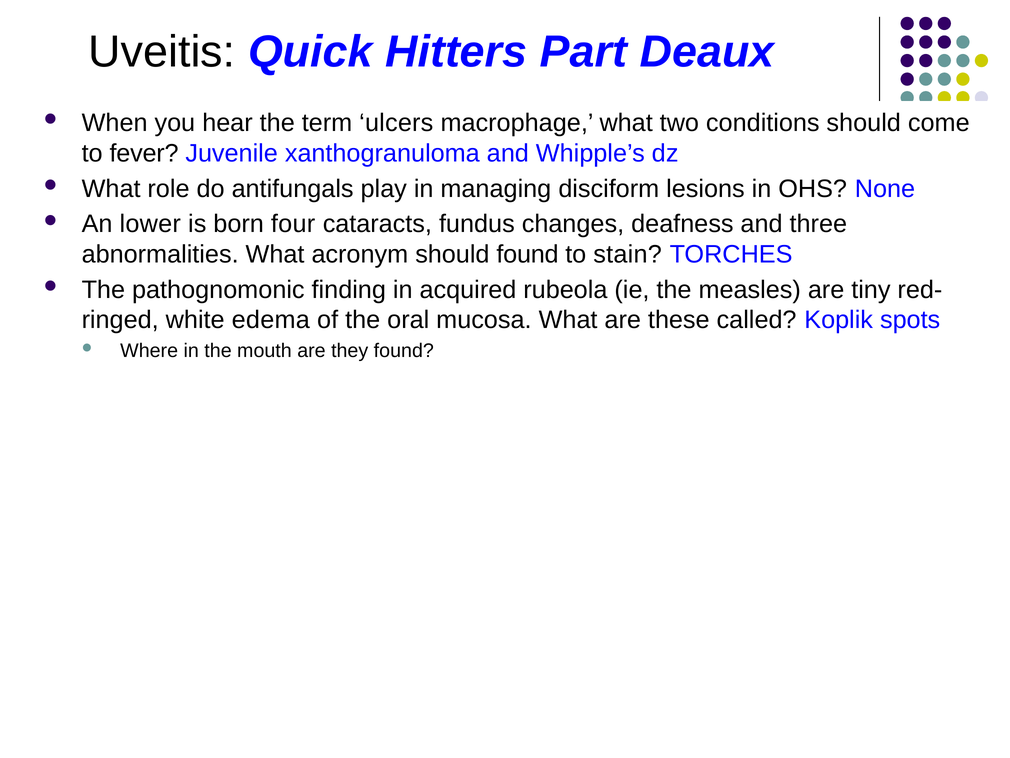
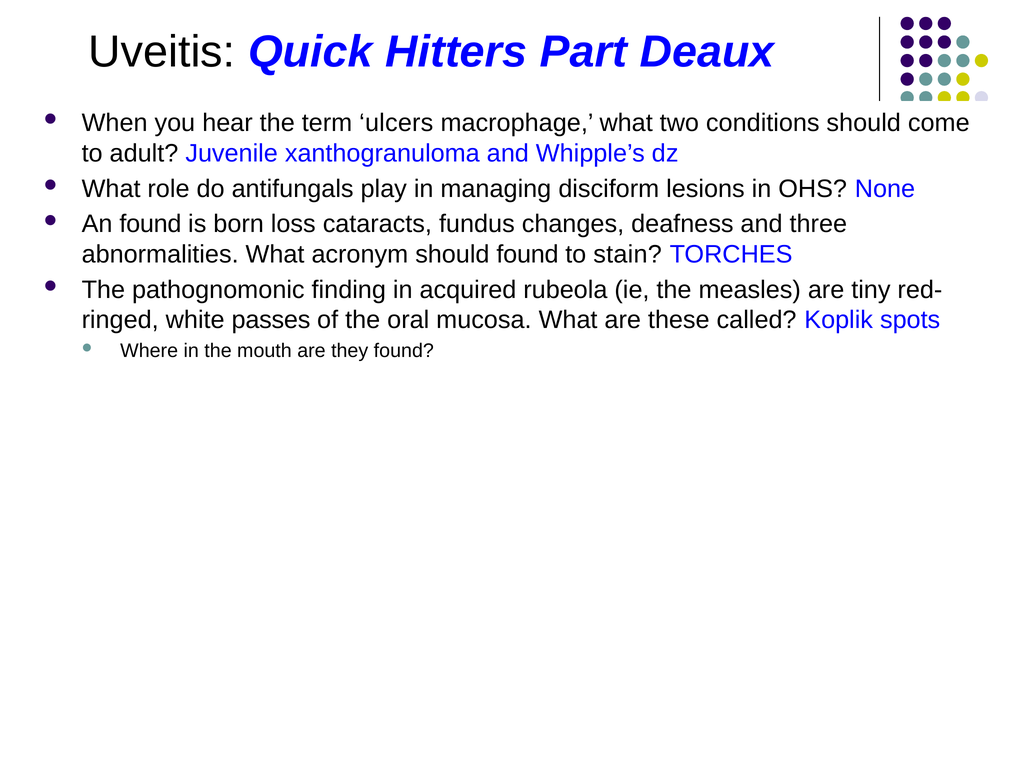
fever: fever -> adult
An lower: lower -> found
four: four -> loss
edema: edema -> passes
